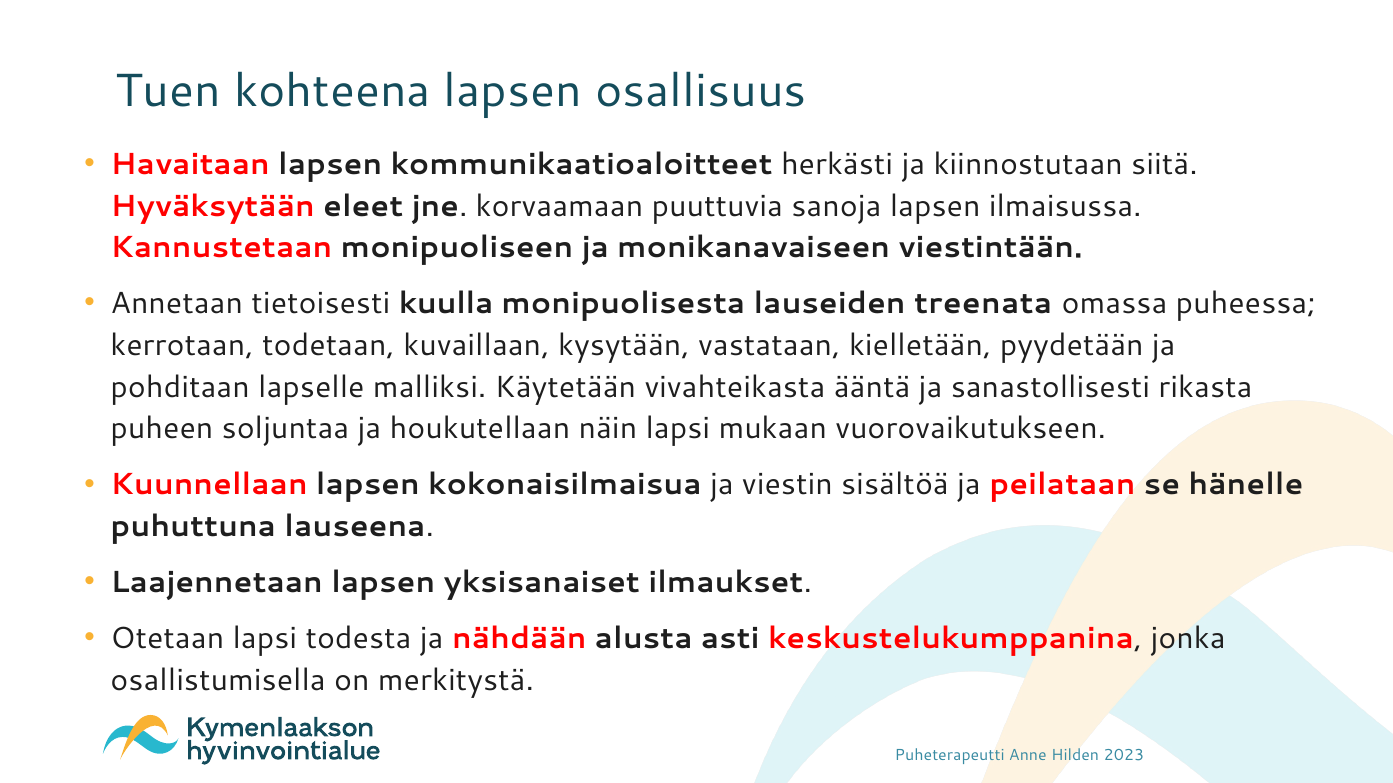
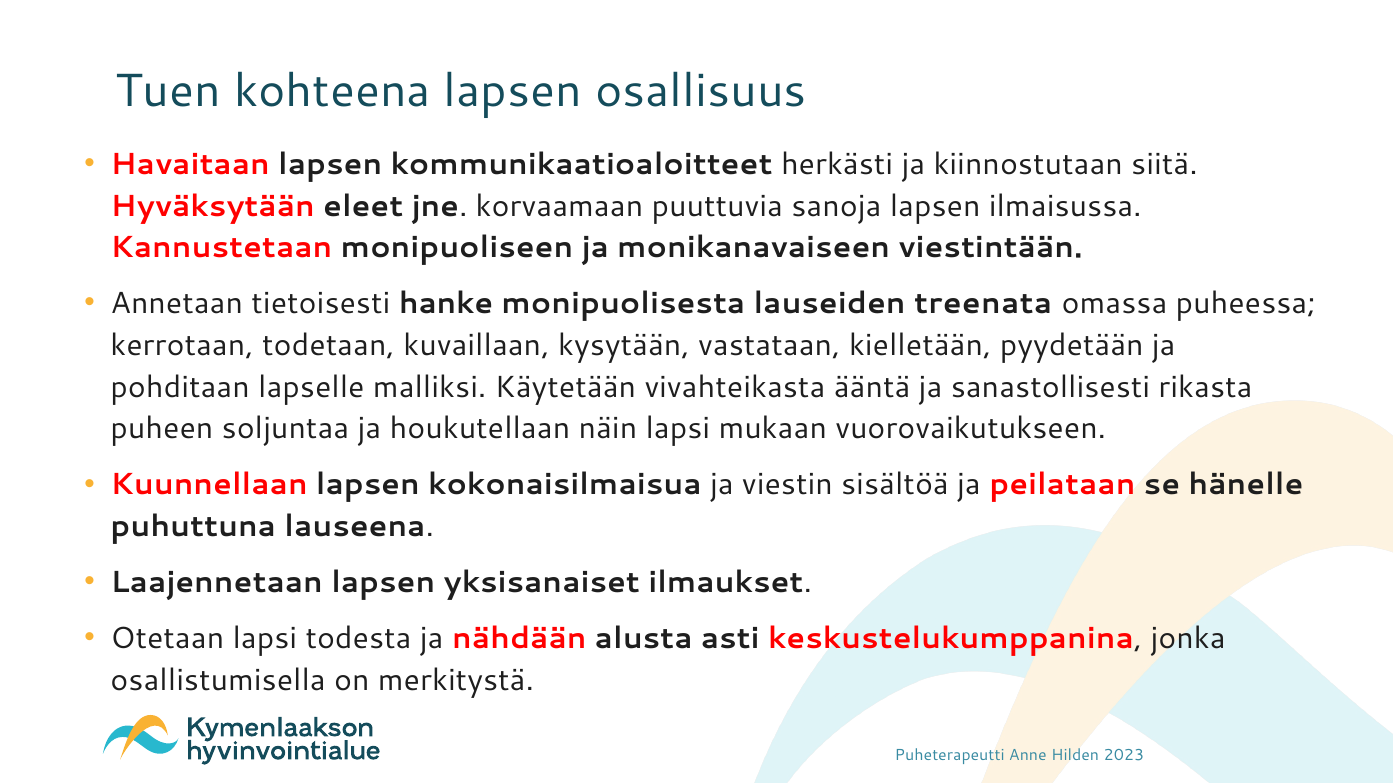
kuulla: kuulla -> hanke
